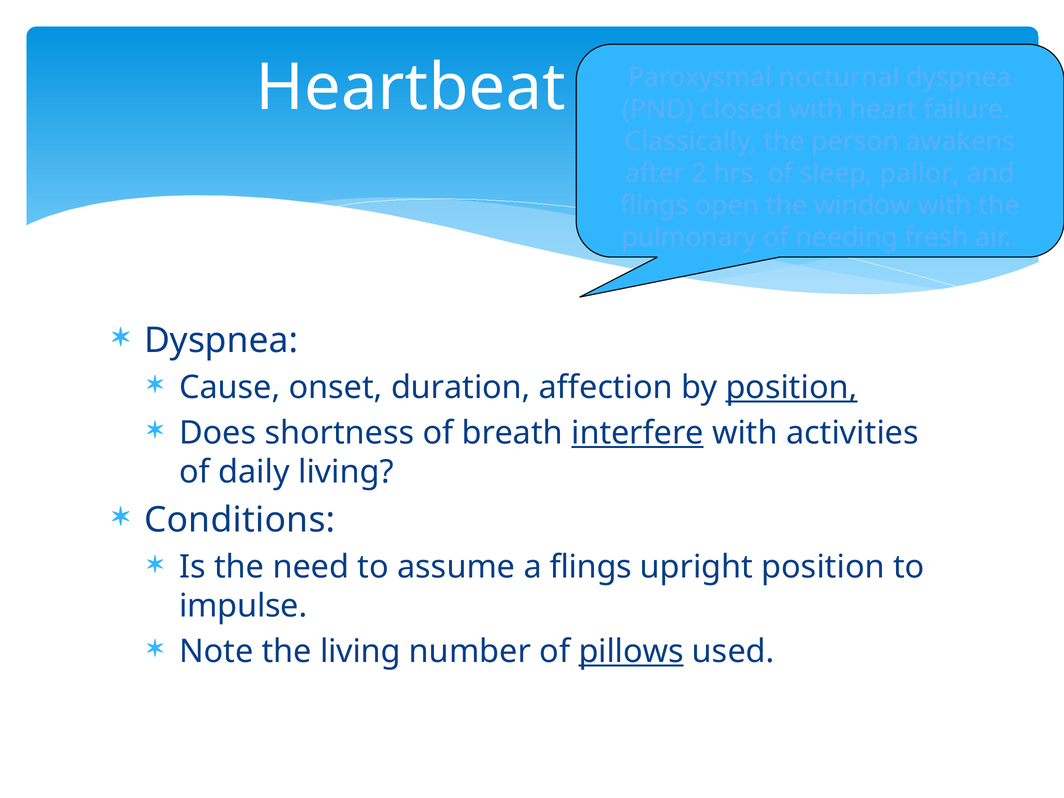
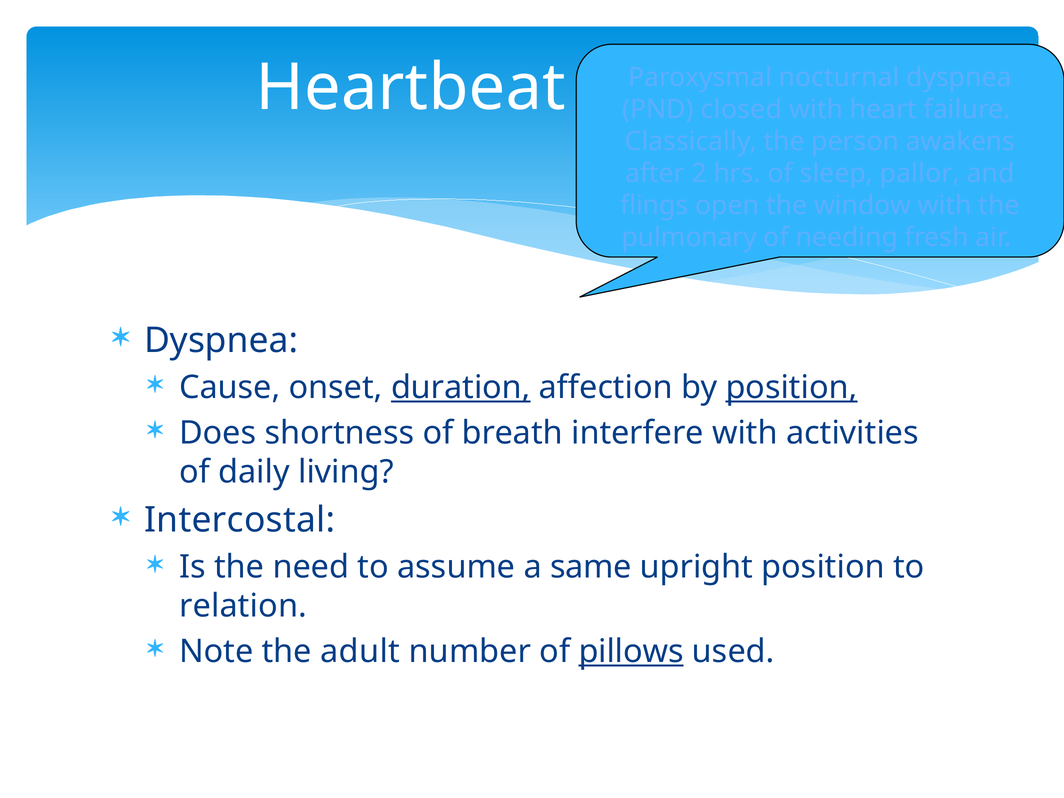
duration underline: none -> present
interfere underline: present -> none
Conditions: Conditions -> Intercostal
a flings: flings -> same
impulse: impulse -> relation
the living: living -> adult
